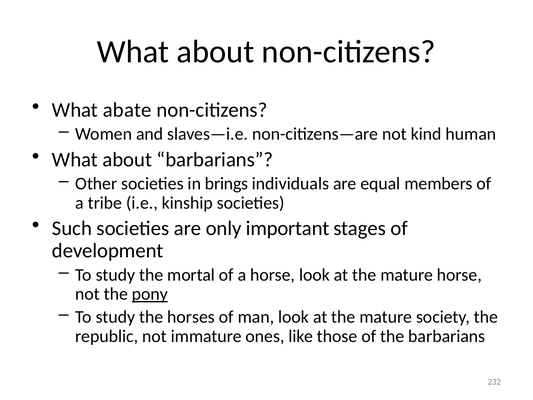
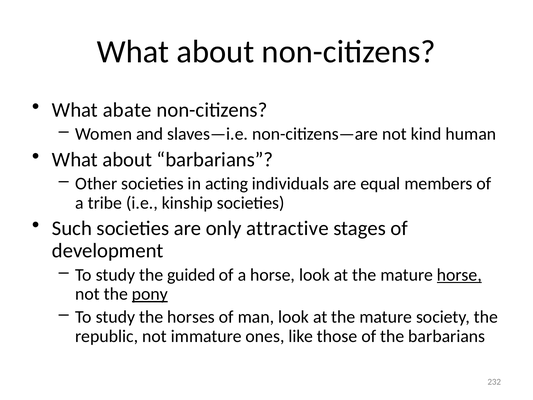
brings: brings -> acting
important: important -> attractive
mortal: mortal -> guided
horse at (459, 275) underline: none -> present
